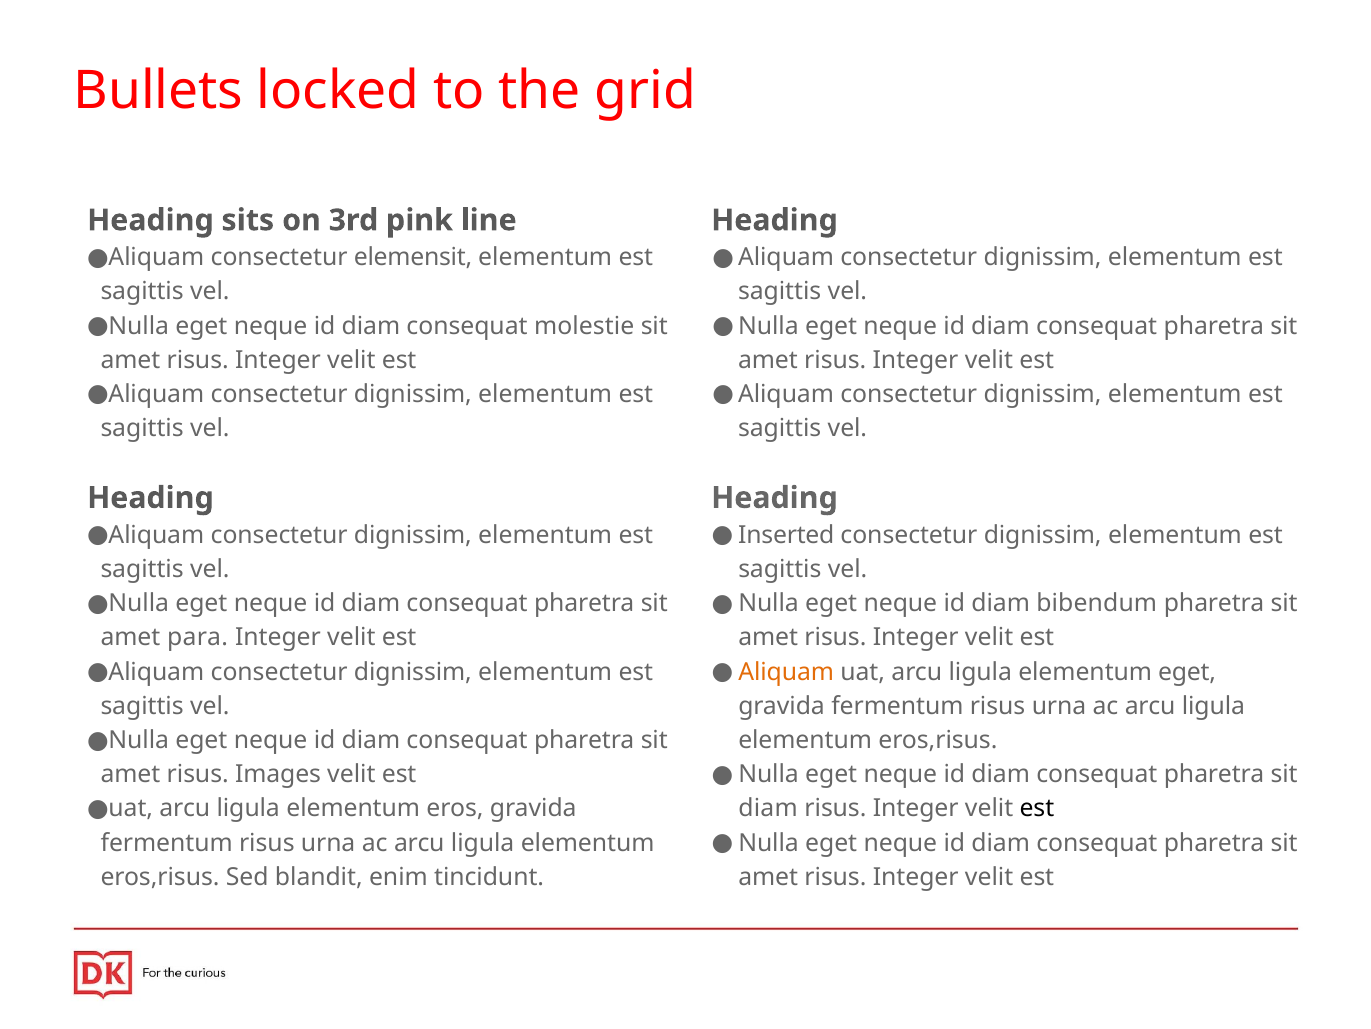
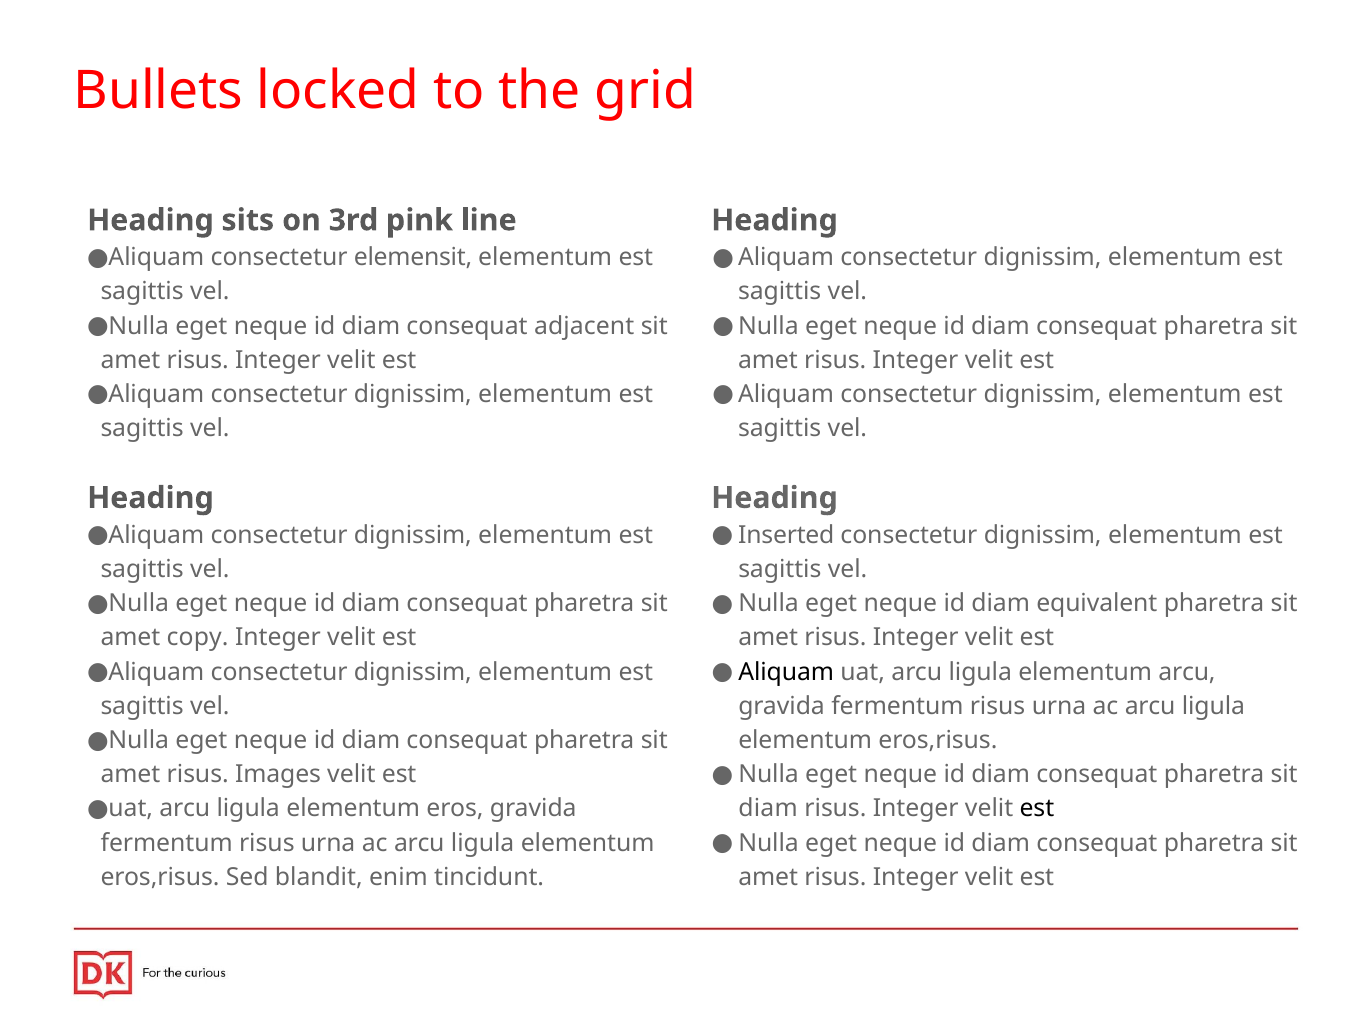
molestie: molestie -> adjacent
bibendum: bibendum -> equivalent
para: para -> copy
Aliquam at (786, 671) colour: orange -> black
elementum eget: eget -> arcu
